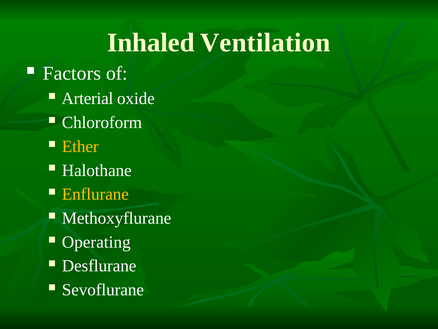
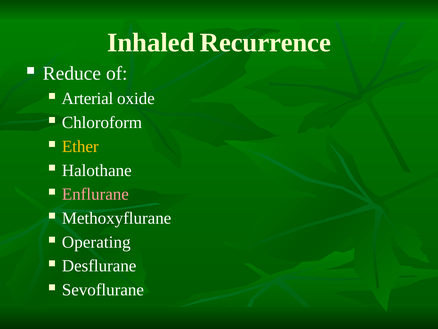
Ventilation: Ventilation -> Recurrence
Factors: Factors -> Reduce
Enflurane colour: yellow -> pink
